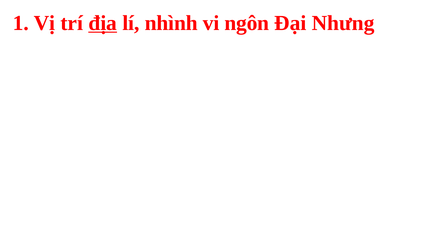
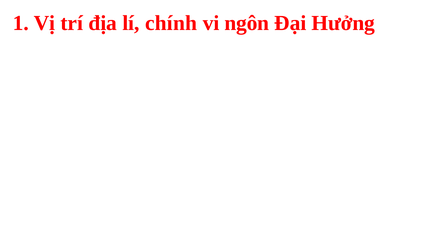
địa underline: present -> none
nhình: nhình -> chính
Nhưng: Nhưng -> Hưởng
